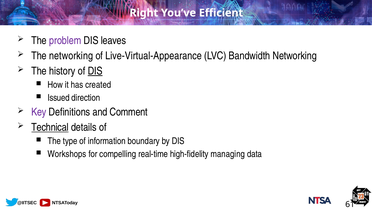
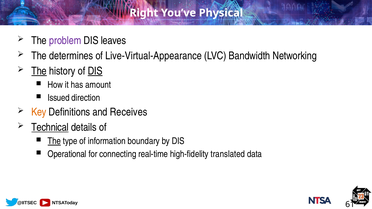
Efficient: Efficient -> Physical
The networking: networking -> determines
The at (39, 71) underline: none -> present
created: created -> amount
Key colour: purple -> orange
Comment: Comment -> Receives
The at (54, 141) underline: none -> present
Workshops: Workshops -> Operational
compelling: compelling -> connecting
managing: managing -> translated
